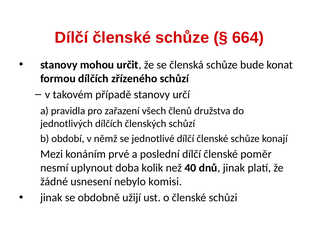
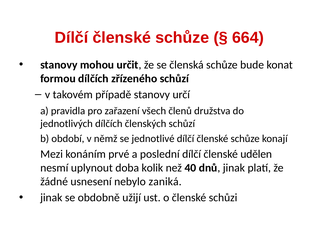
poměr: poměr -> udělen
komisi: komisi -> zaniká
